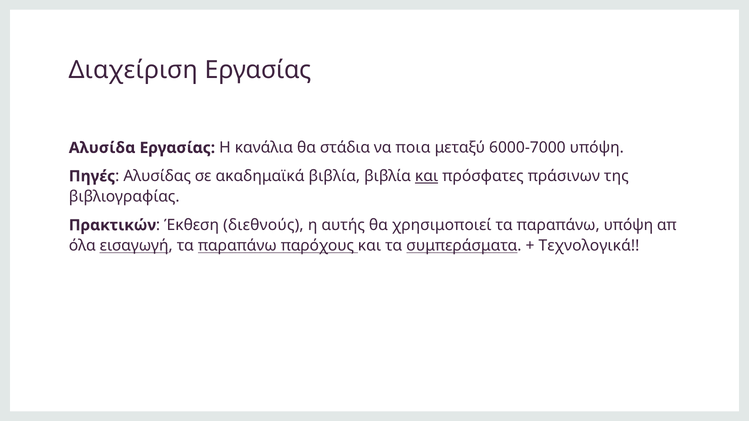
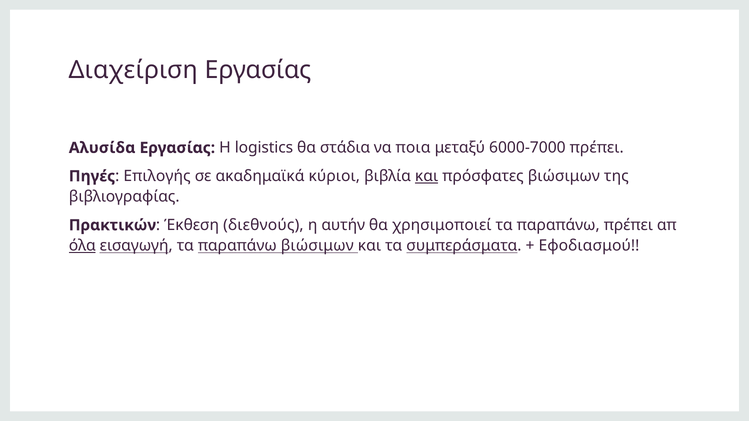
κανάλια: κανάλια -> logistics
6000-7000 υπόψη: υπόψη -> πρέπει
Αλυσίδας: Αλυσίδας -> Επιλογής
ακαδημαϊκά βιβλία: βιβλία -> κύριοι
πρόσφατες πράσινων: πράσινων -> βιώσιμων
αυτής: αυτής -> αυτήν
παραπάνω υπόψη: υπόψη -> πρέπει
όλα underline: none -> present
παραπάνω παρόχους: παρόχους -> βιώσιμων
Τεχνολογικά: Τεχνολογικά -> Εφοδιασμού
